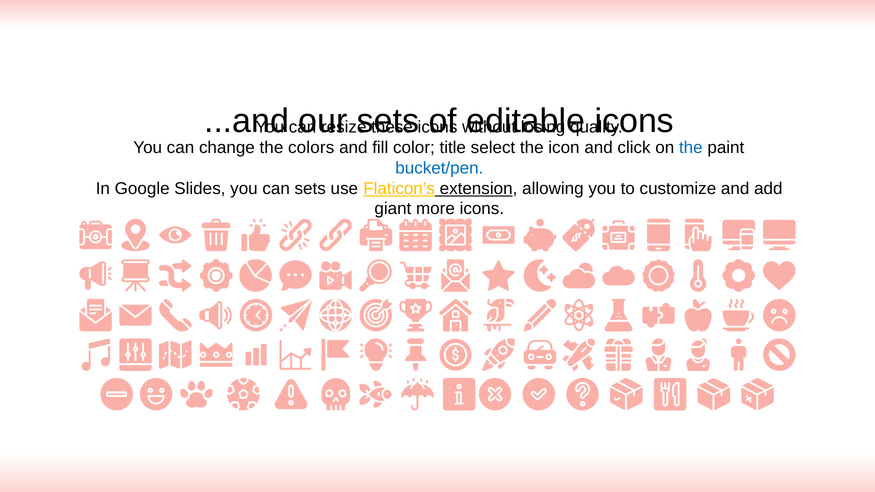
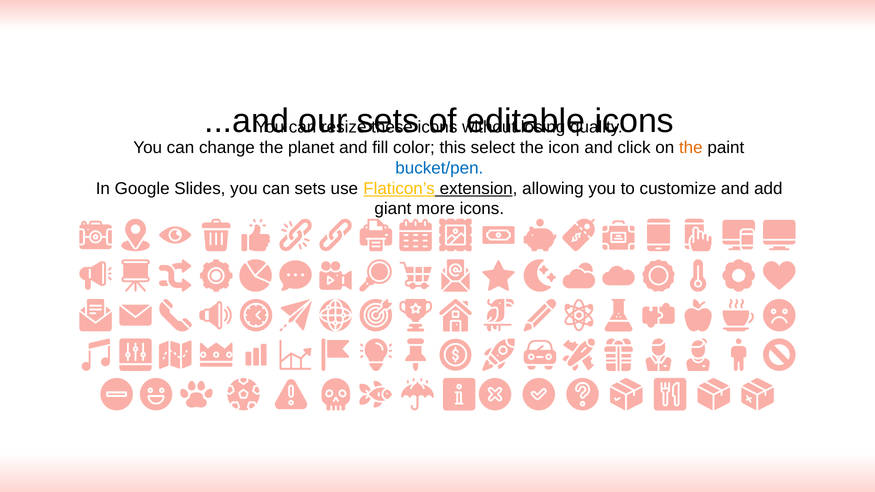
colors: colors -> planet
title: title -> this
the at (691, 148) colour: blue -> orange
